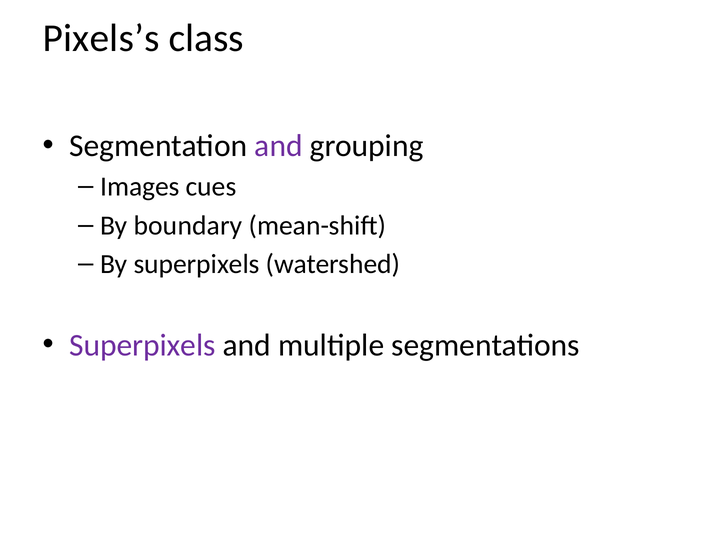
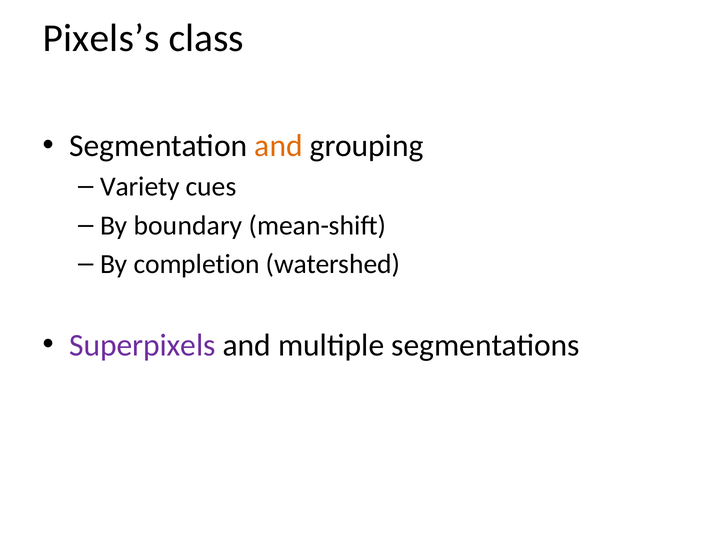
and at (279, 146) colour: purple -> orange
Images: Images -> Variety
By superpixels: superpixels -> completion
